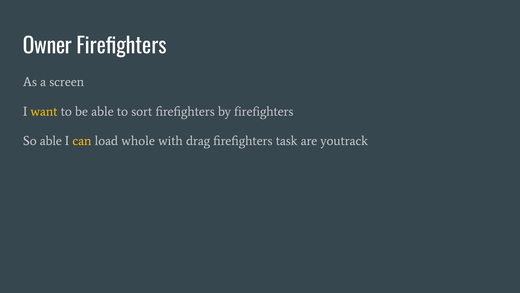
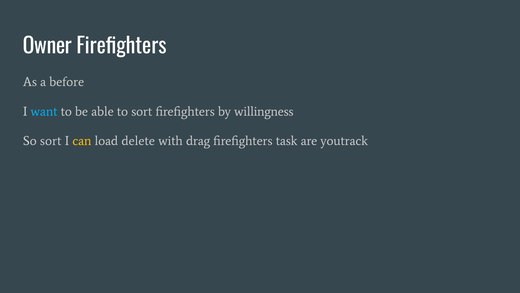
screen: screen -> before
want colour: yellow -> light blue
by firefighters: firefighters -> willingness
So able: able -> sort
whole: whole -> delete
